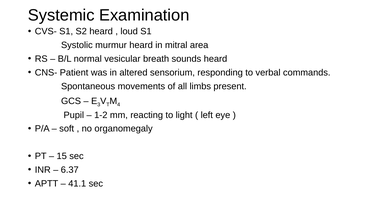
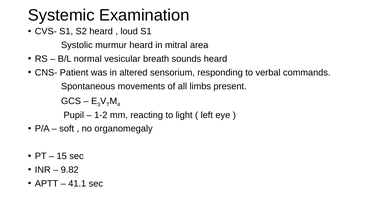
6.37: 6.37 -> 9.82
